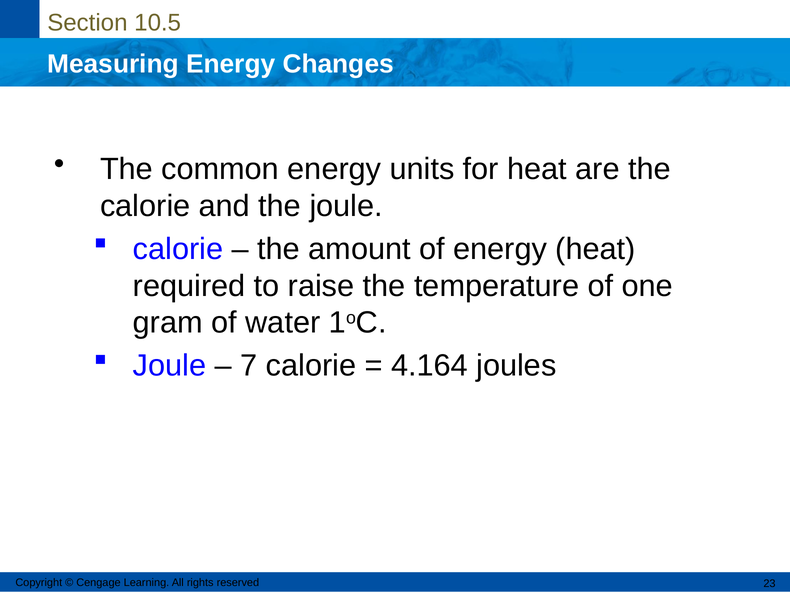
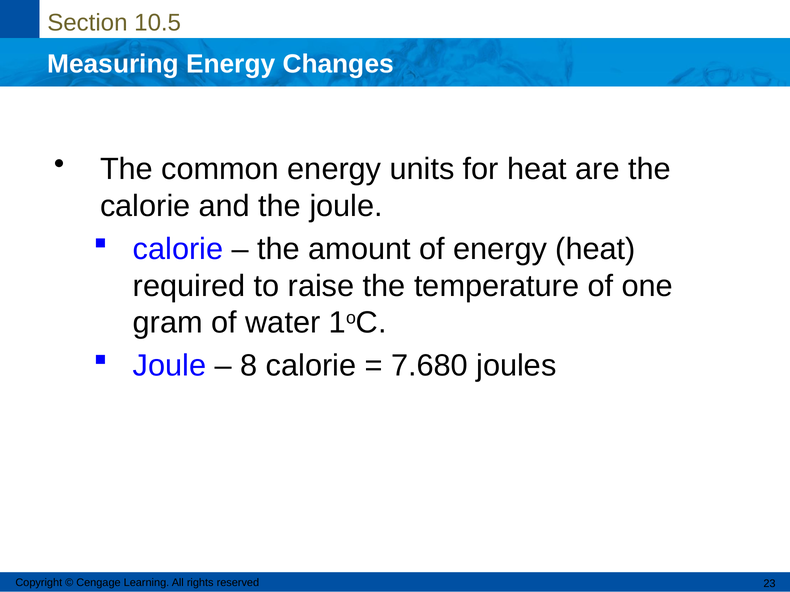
7: 7 -> 8
4.164: 4.164 -> 7.680
